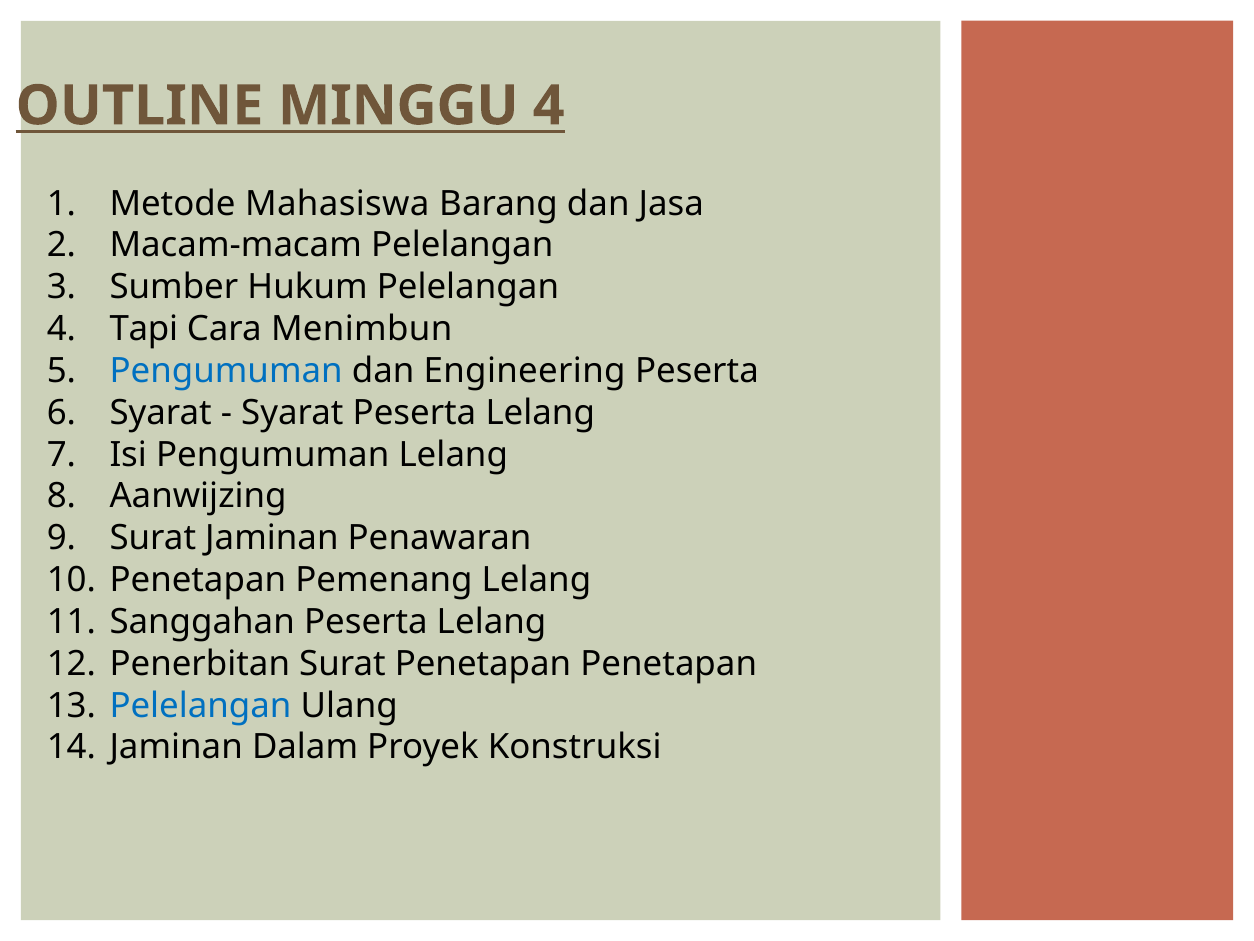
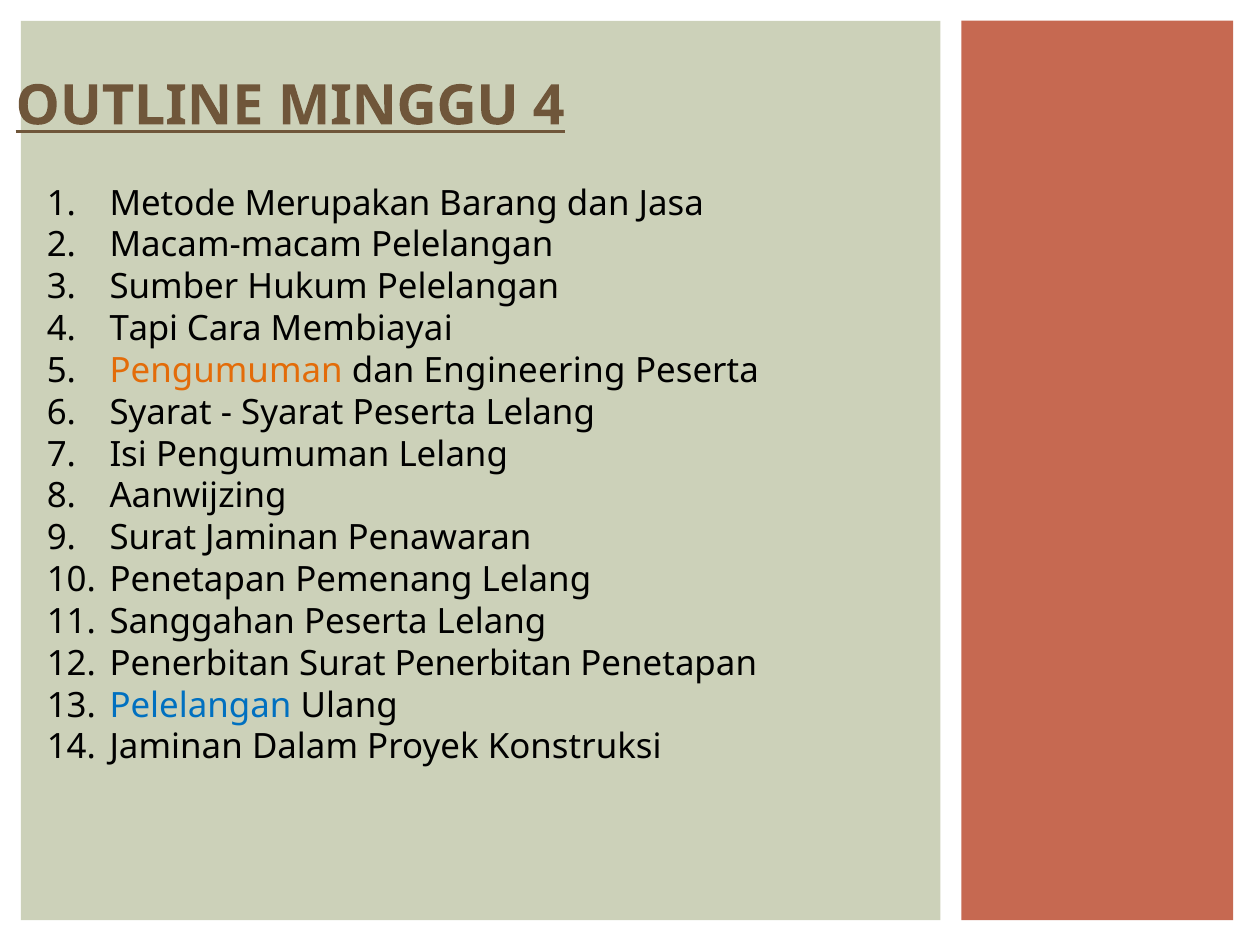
Mahasiswa: Mahasiswa -> Merupakan
Menimbun: Menimbun -> Membiayai
Pengumuman at (226, 371) colour: blue -> orange
Surat Penetapan: Penetapan -> Penerbitan
